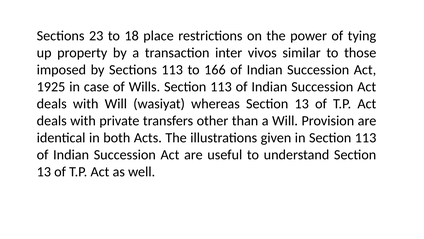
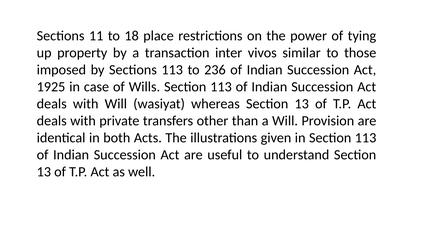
23: 23 -> 11
166: 166 -> 236
